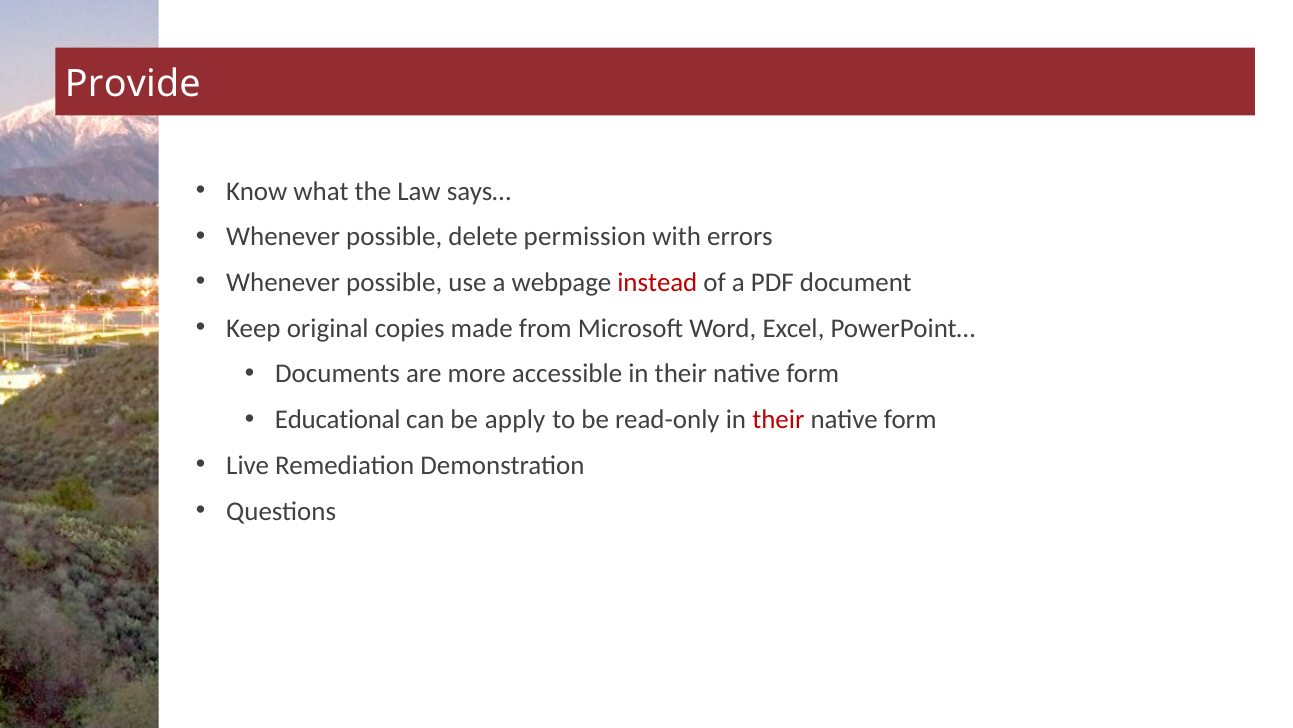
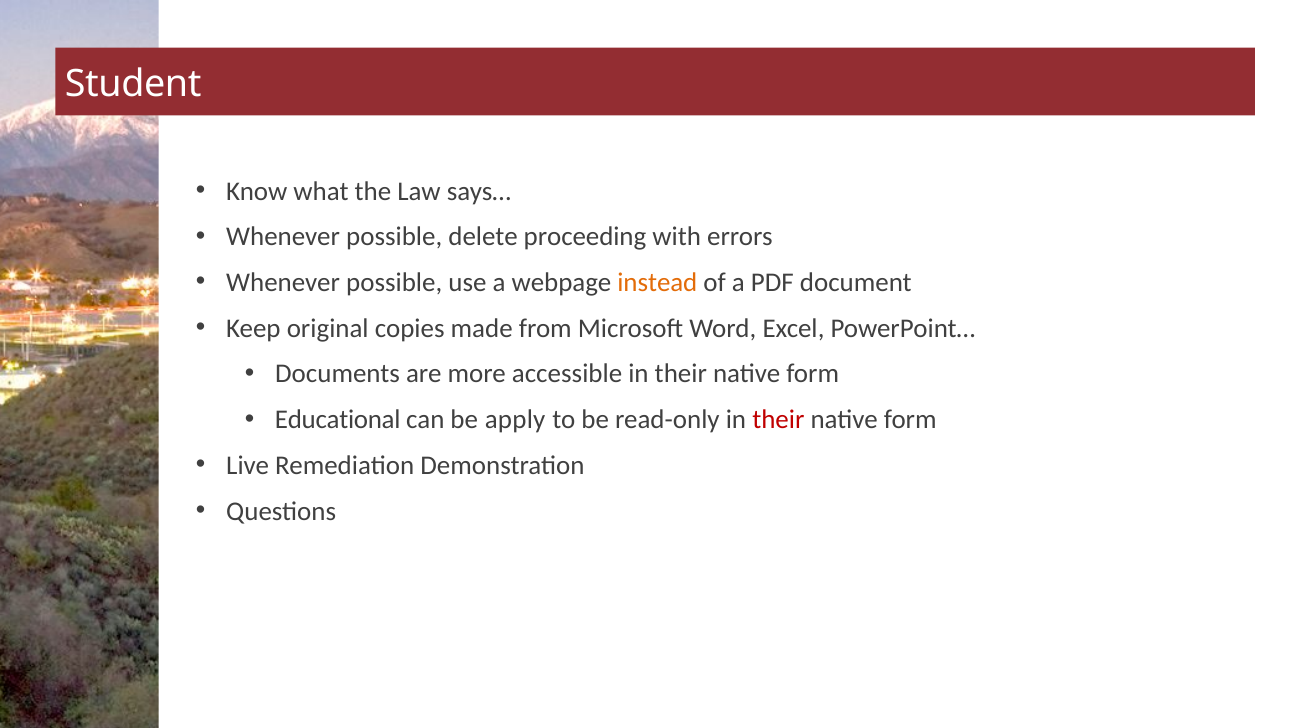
Provide: Provide -> Student
permission: permission -> proceeding
instead colour: red -> orange
